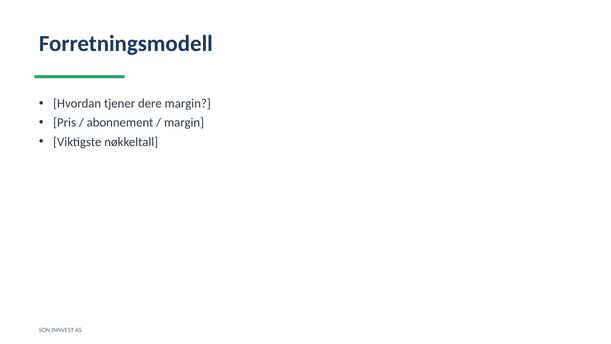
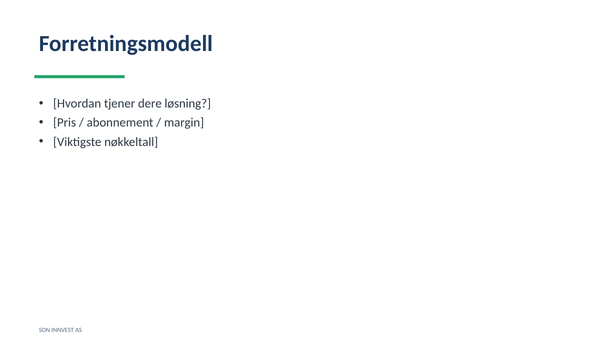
dere margin: margin -> løsning
